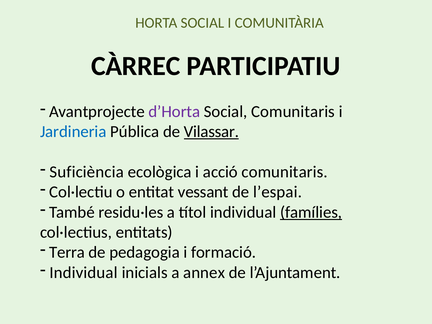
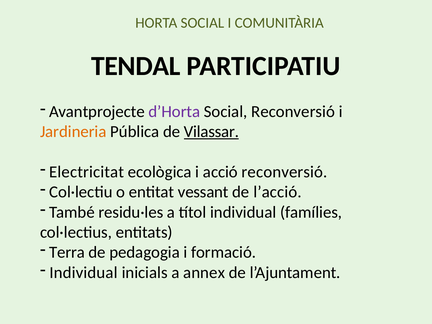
CÀRREC: CÀRREC -> TENDAL
Social Comunitaris: Comunitaris -> Reconversió
Jardineria colour: blue -> orange
Suficiència: Suficiència -> Electricitat
acció comunitaris: comunitaris -> reconversió
l’espai: l’espai -> l’acció
famílies underline: present -> none
